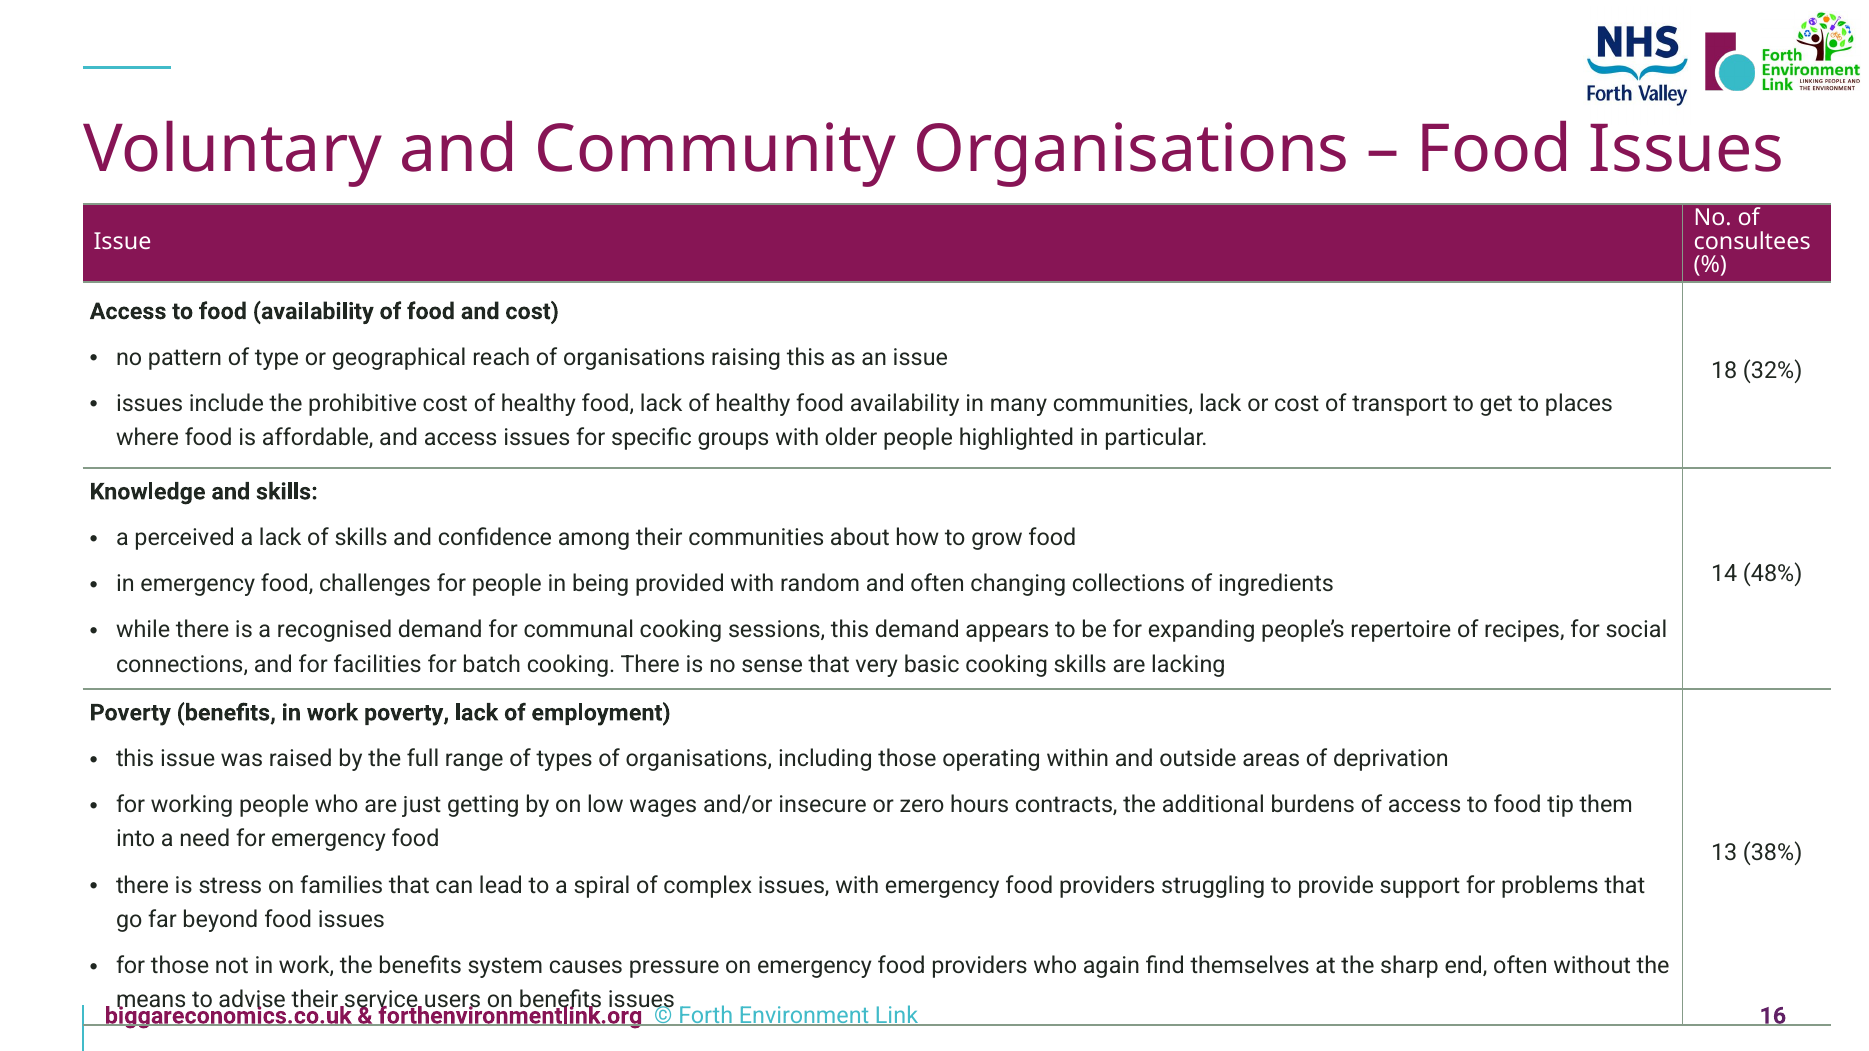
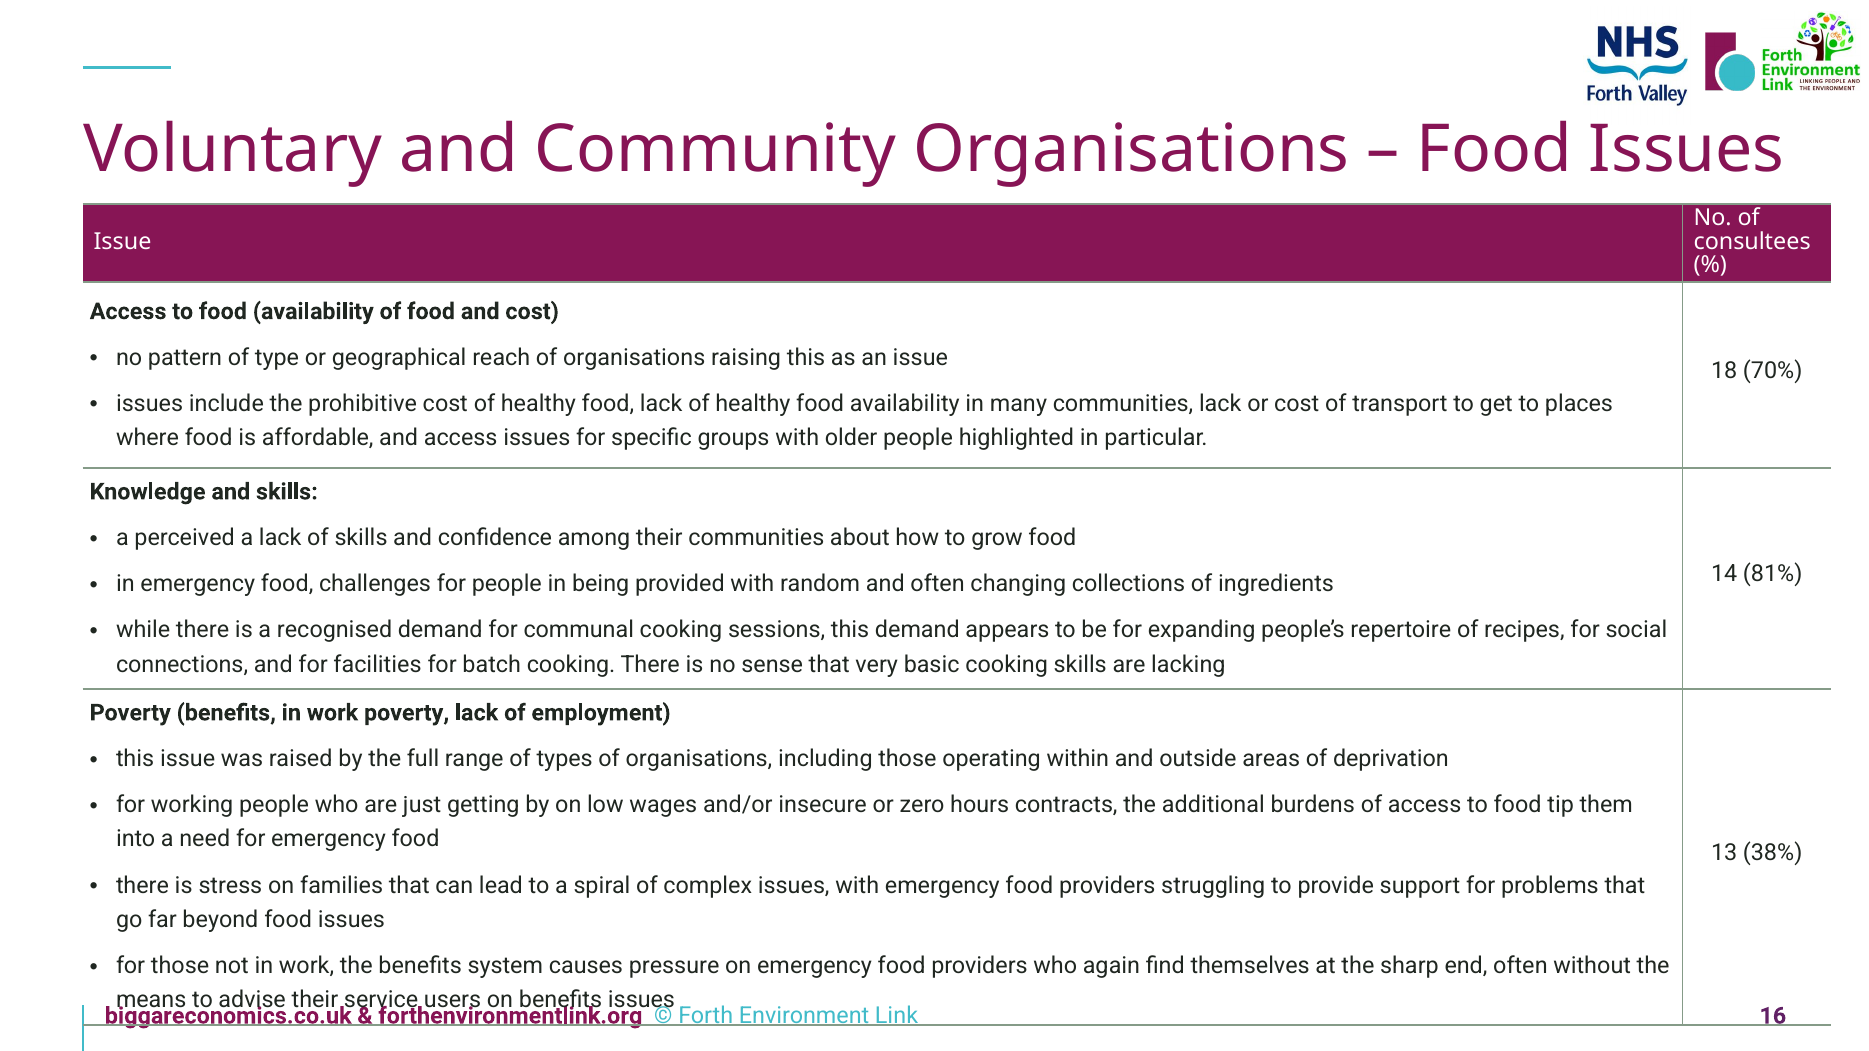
32%: 32% -> 70%
48%: 48% -> 81%
